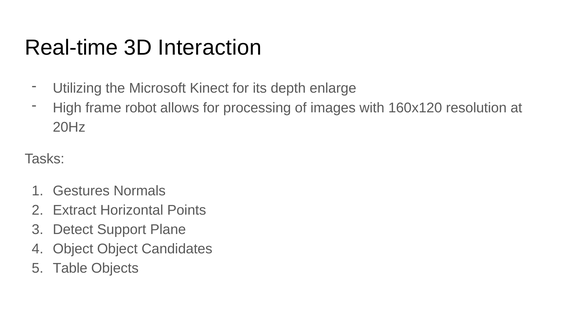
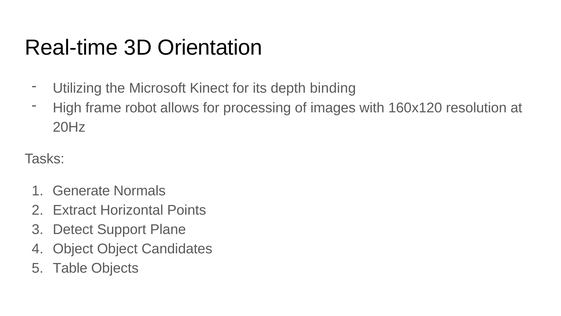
Interaction: Interaction -> Orientation
enlarge: enlarge -> binding
Gestures: Gestures -> Generate
